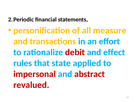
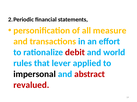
effect: effect -> world
state: state -> lever
impersonal colour: red -> black
